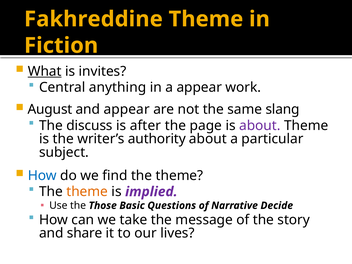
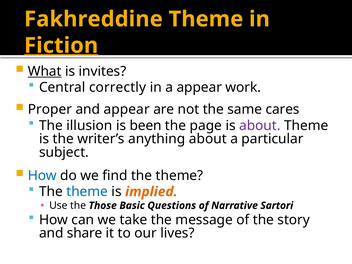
Fiction underline: none -> present
anything: anything -> correctly
August: August -> Proper
slang: slang -> cares
discuss: discuss -> illusion
after: after -> been
authority: authority -> anything
theme at (87, 192) colour: orange -> blue
implied colour: purple -> orange
Decide: Decide -> Sartori
